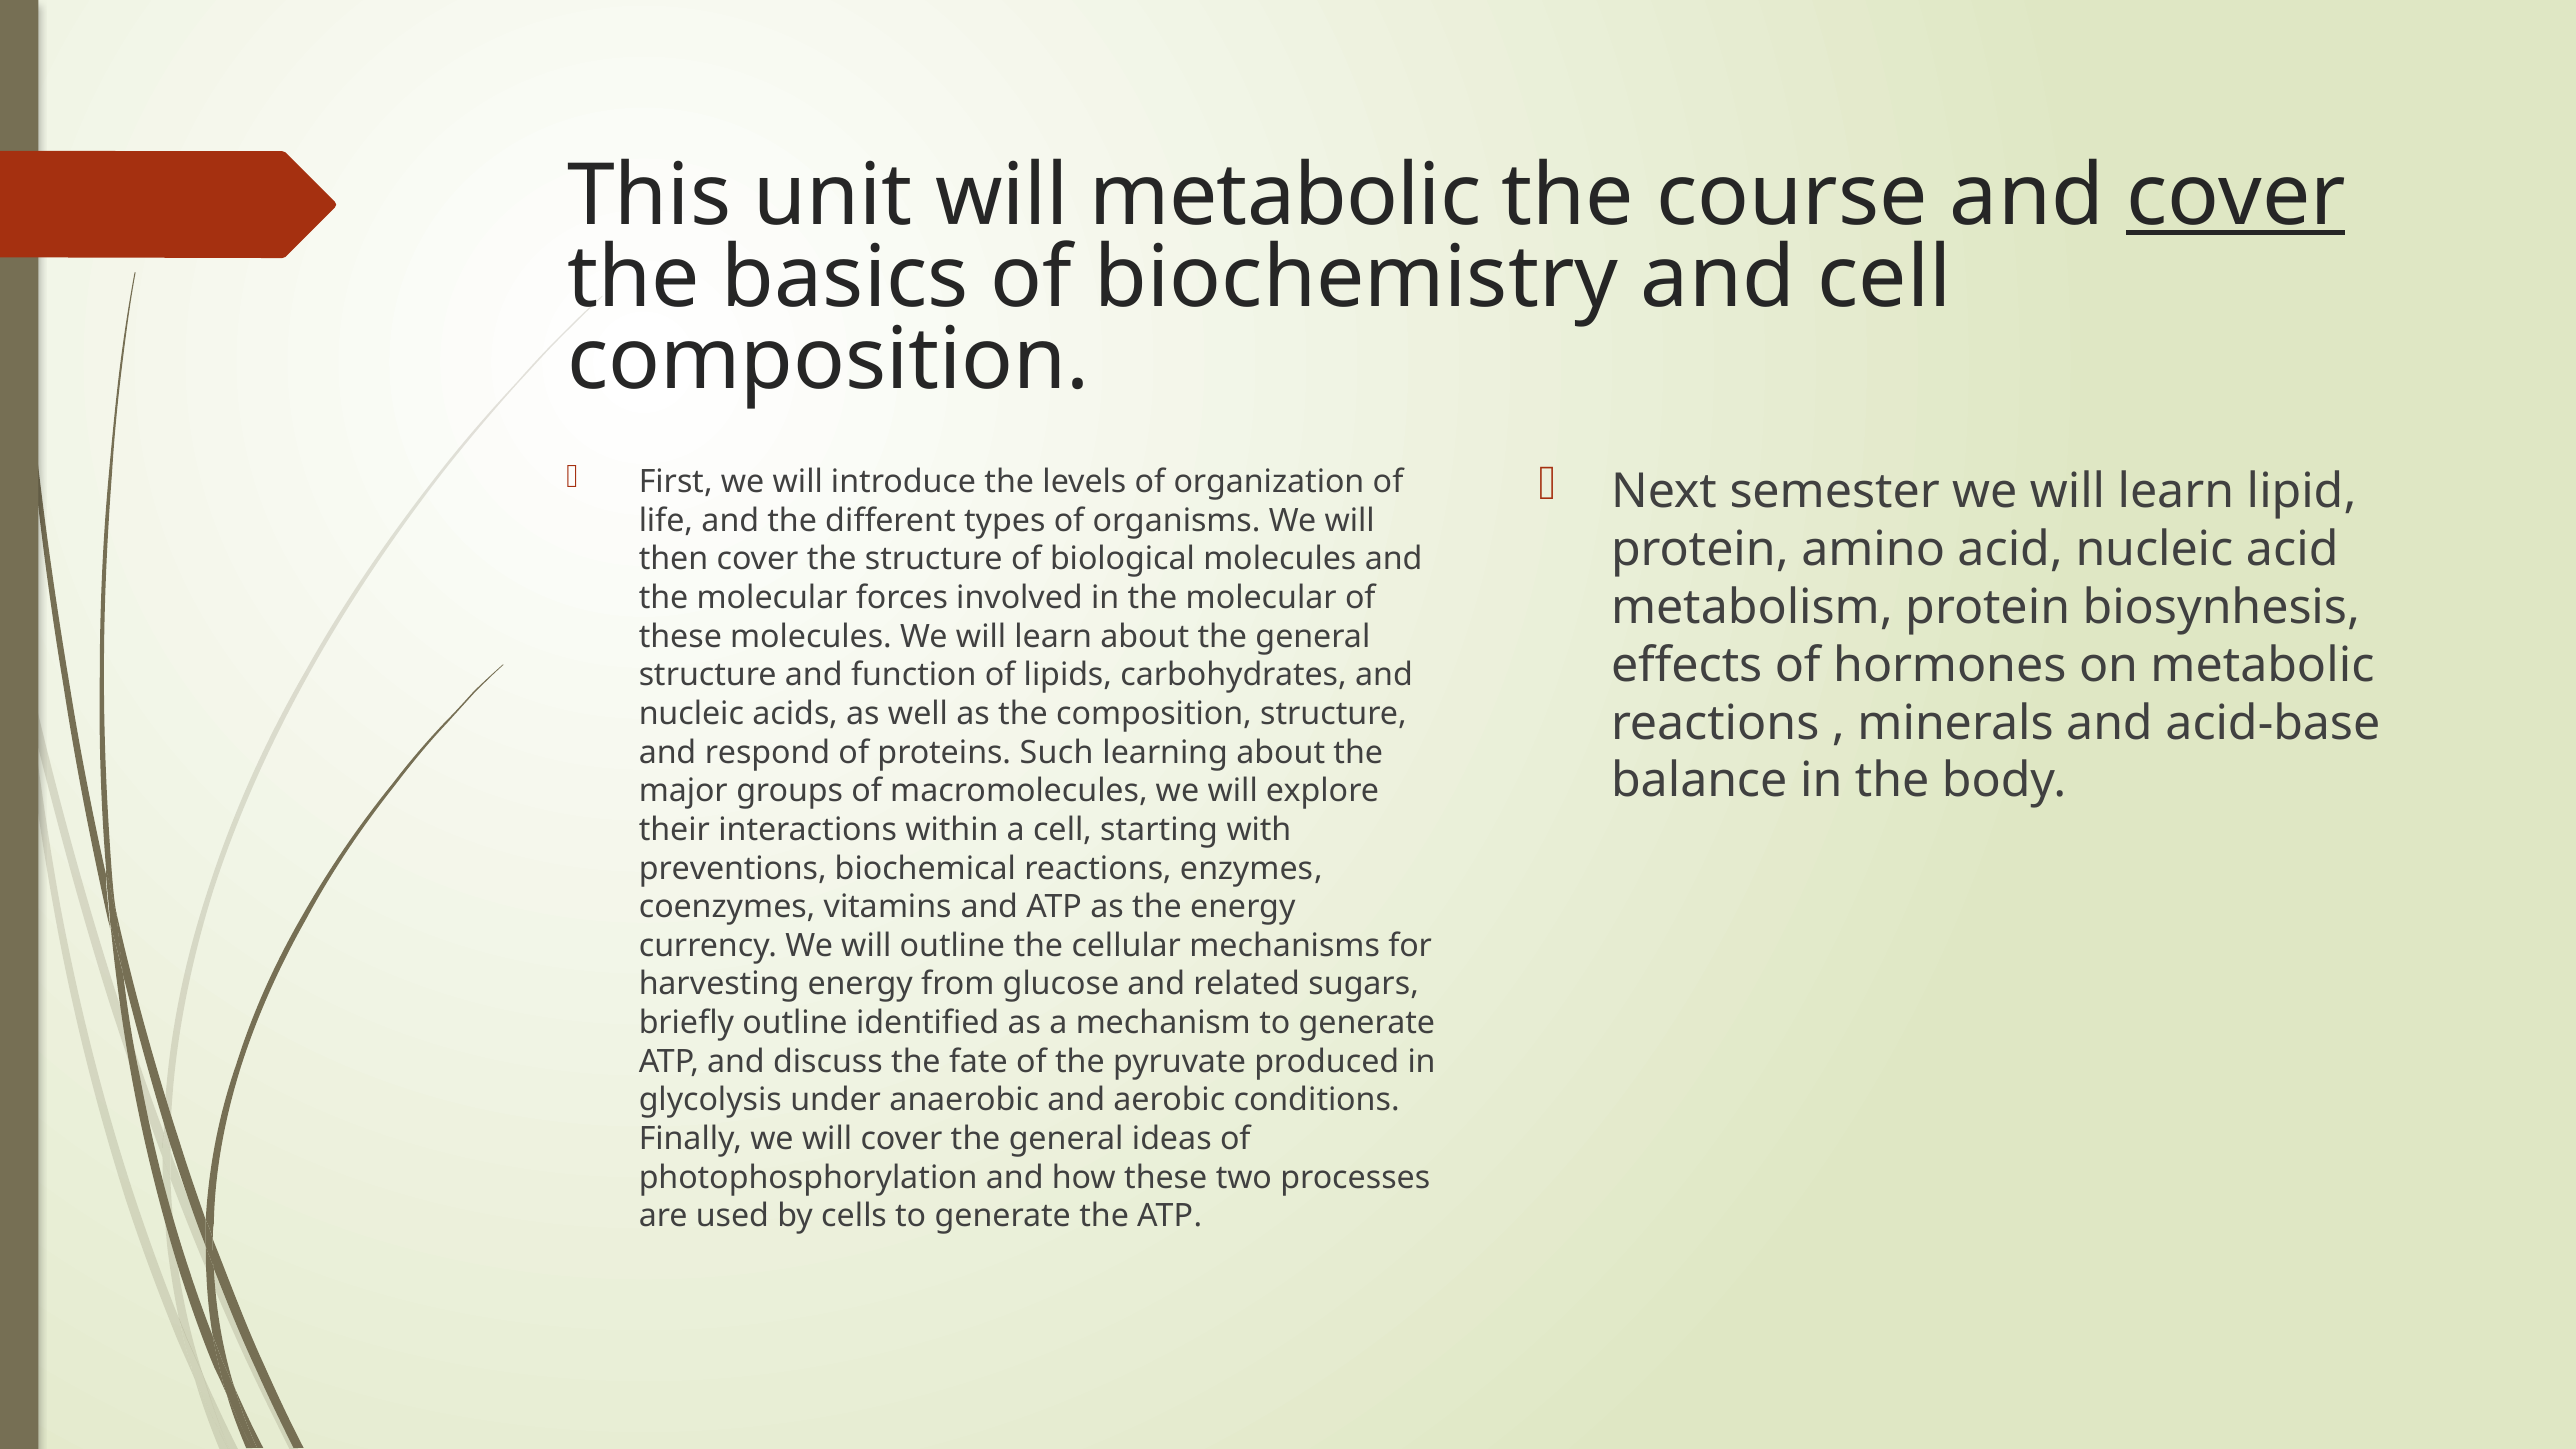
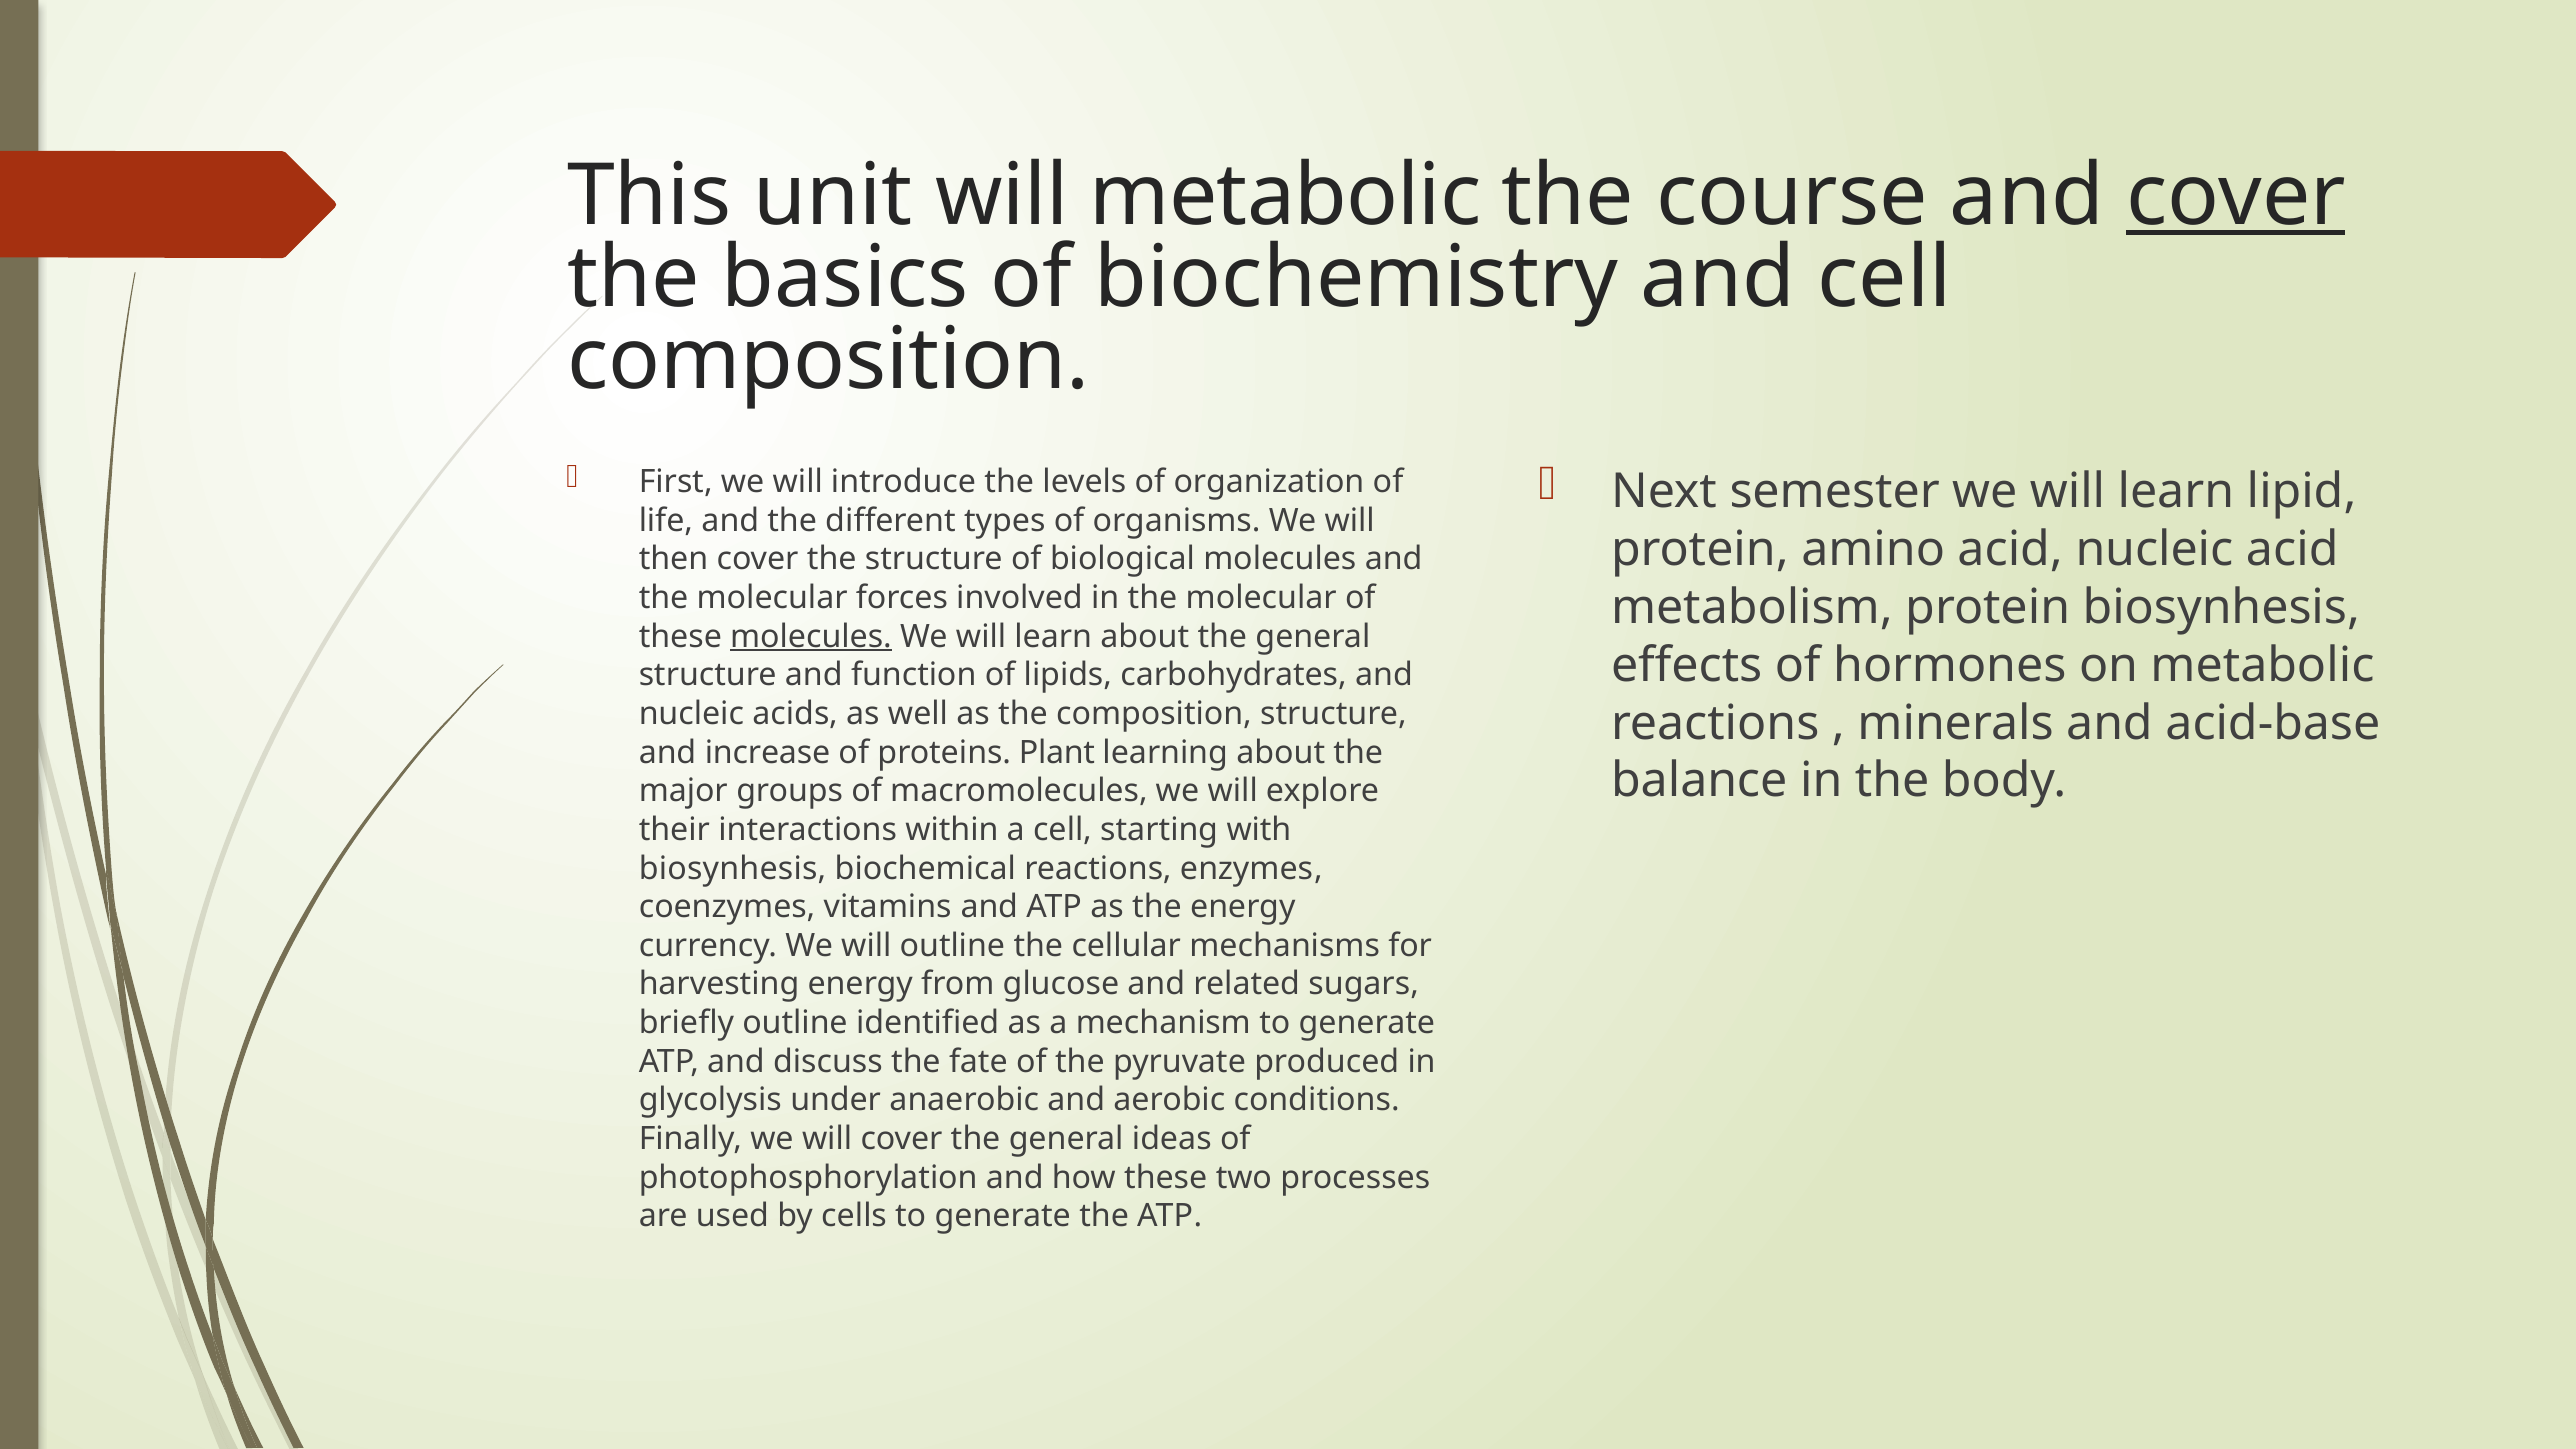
molecules at (811, 637) underline: none -> present
respond: respond -> increase
Such: Such -> Plant
preventions at (733, 868): preventions -> biosynhesis
